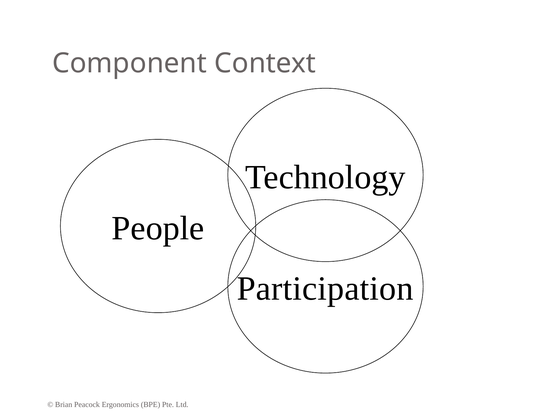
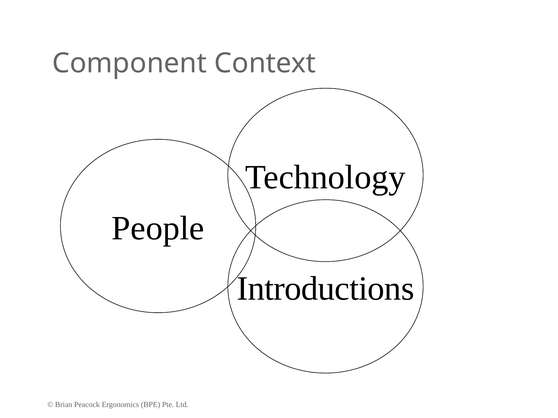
Participation: Participation -> Introductions
